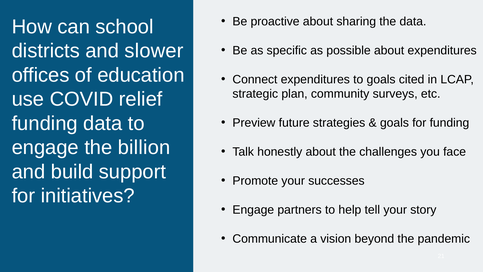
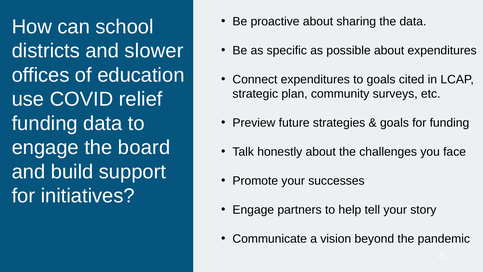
billion: billion -> board
